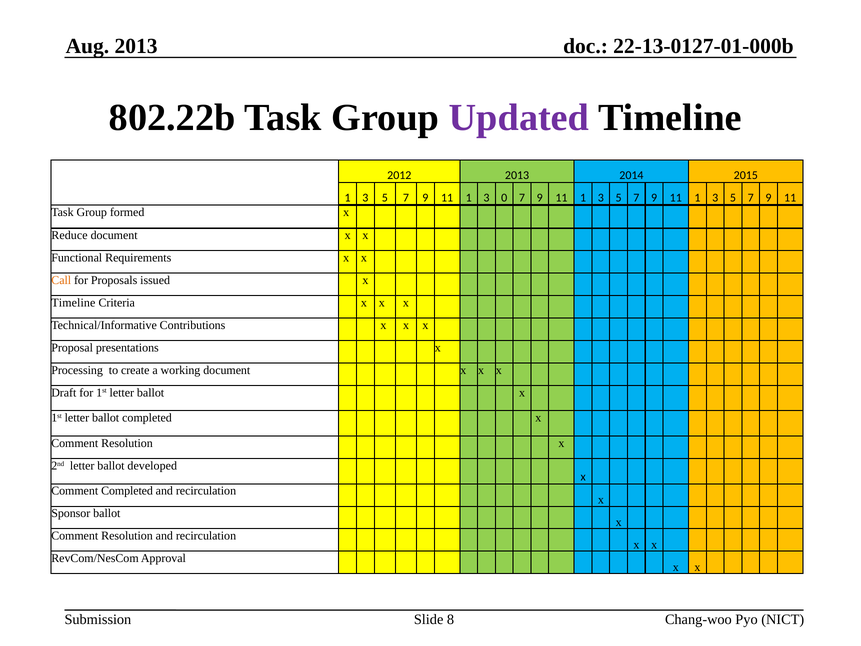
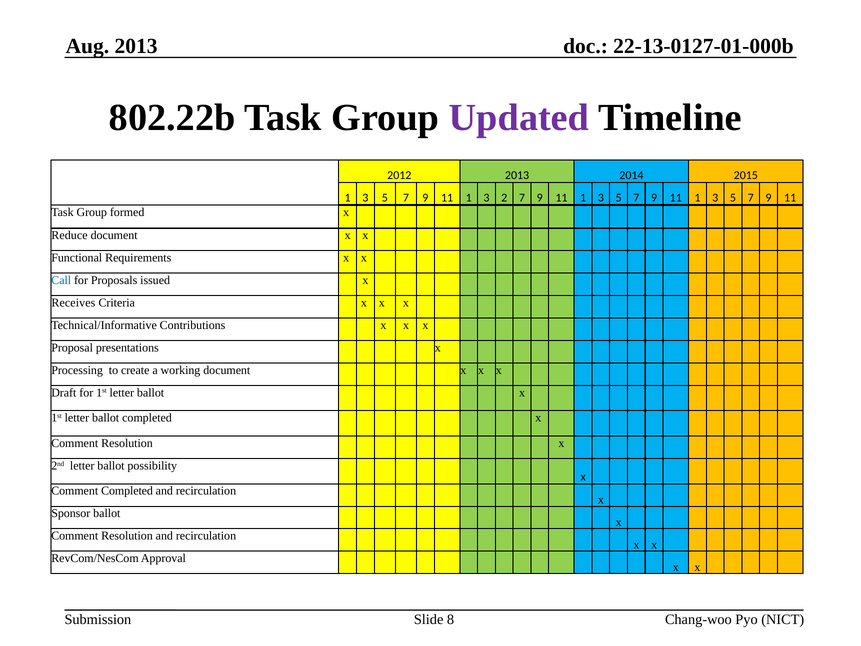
0: 0 -> 2
Call colour: orange -> blue
Timeline at (73, 303): Timeline -> Receives
developed: developed -> possibility
